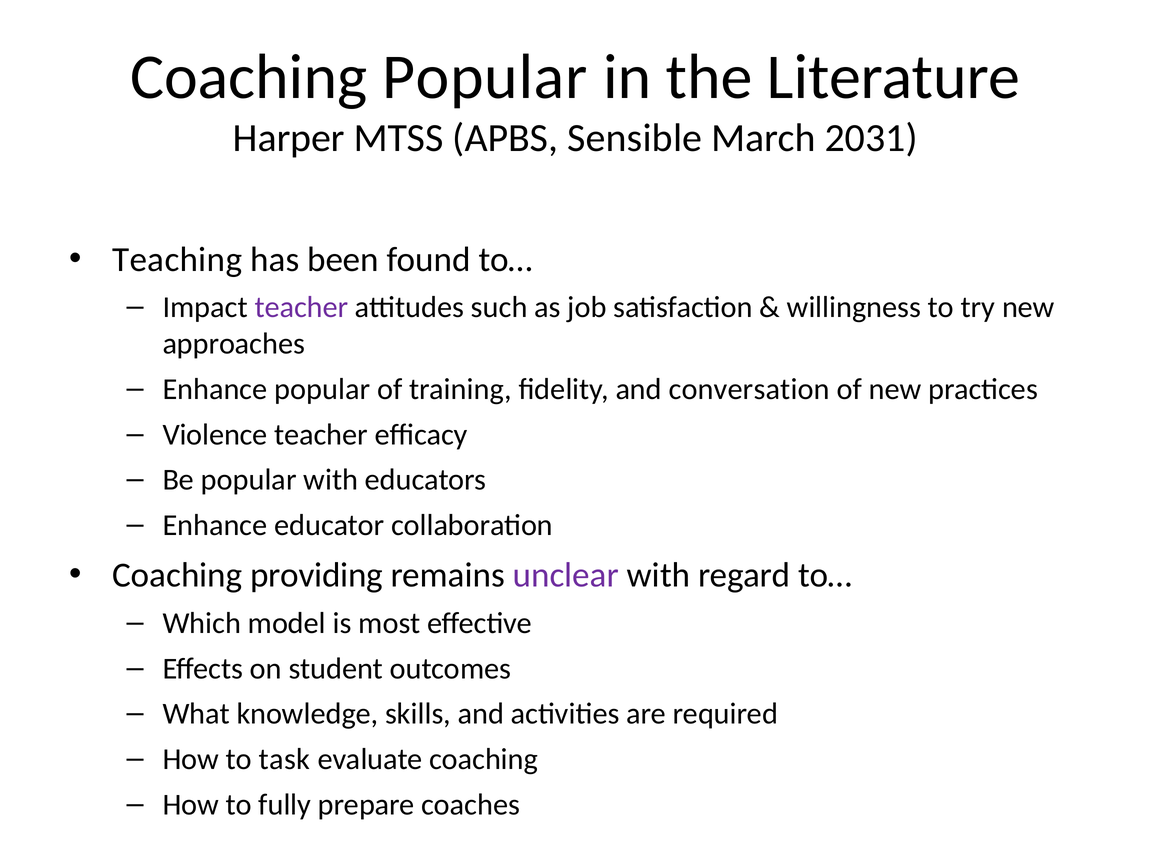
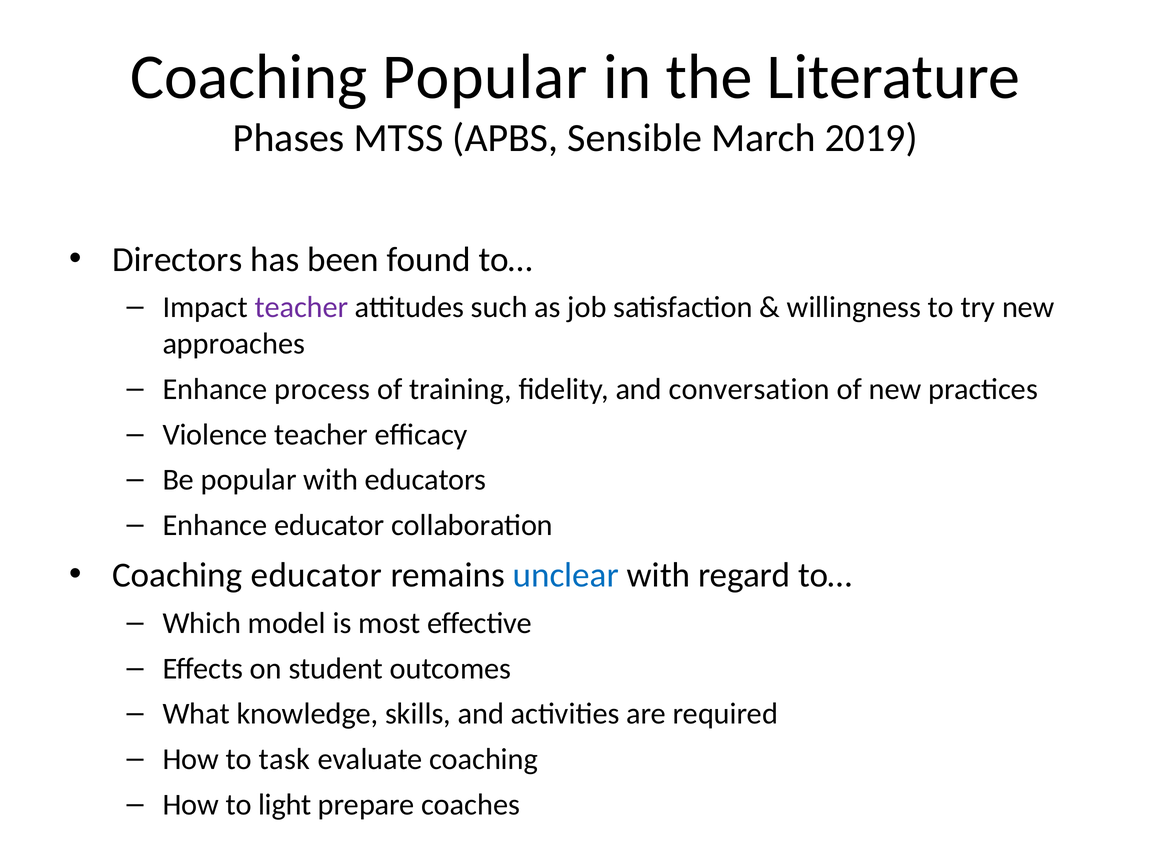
Harper: Harper -> Phases
2031: 2031 -> 2019
Teaching: Teaching -> Directors
Enhance popular: popular -> process
Coaching providing: providing -> educator
unclear colour: purple -> blue
fully: fully -> light
